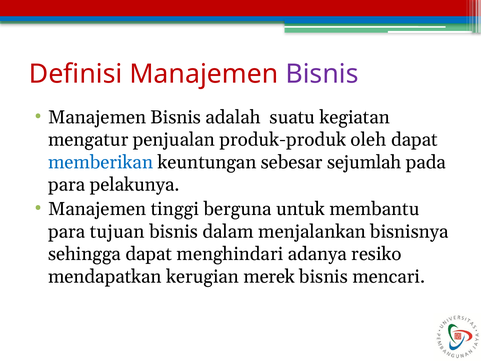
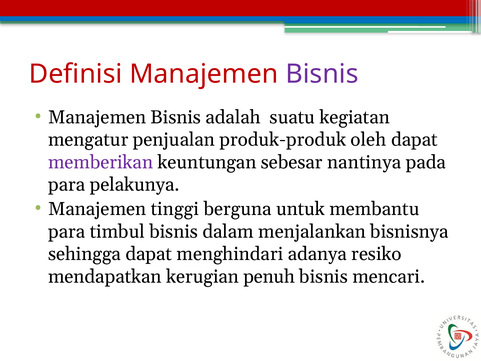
memberikan colour: blue -> purple
sejumlah: sejumlah -> nantinya
tujuan: tujuan -> timbul
merek: merek -> penuh
